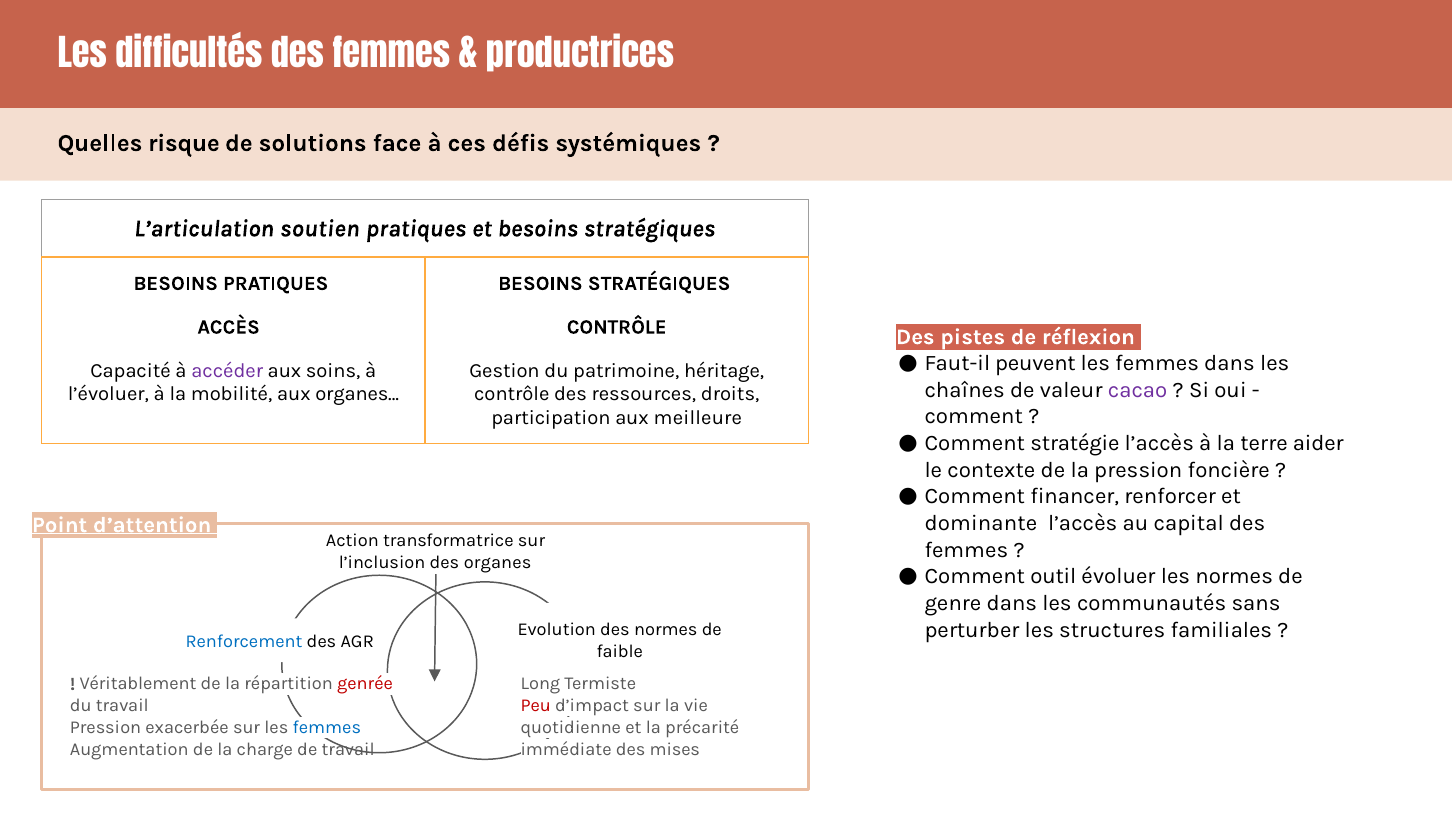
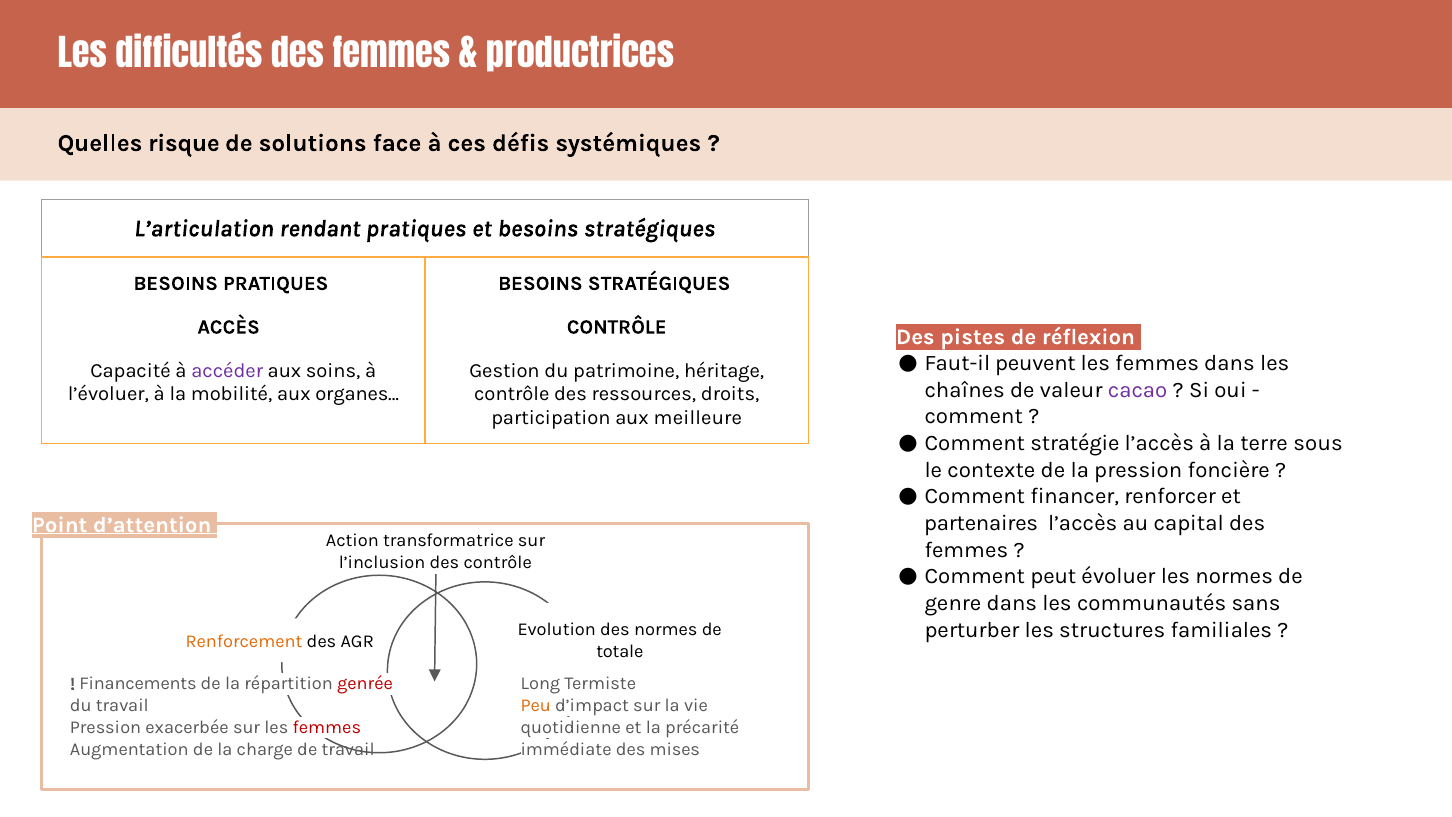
soutien: soutien -> rendant
aider: aider -> sous
dominante: dominante -> partenaires
des organes: organes -> contrôle
outil: outil -> peut
Renforcement colour: blue -> orange
faible: faible -> totale
Véritablement: Véritablement -> Financements
Peu colour: red -> orange
femmes at (327, 727) colour: blue -> red
